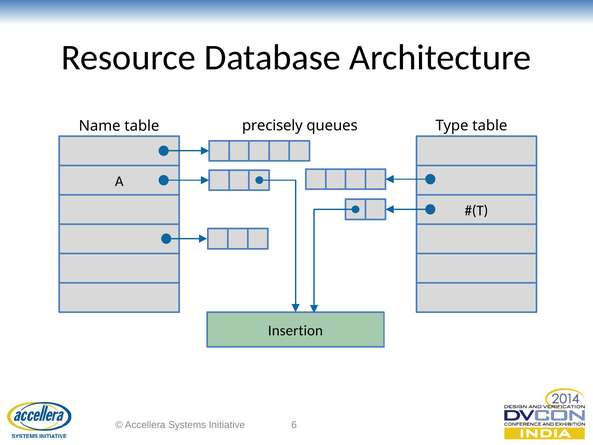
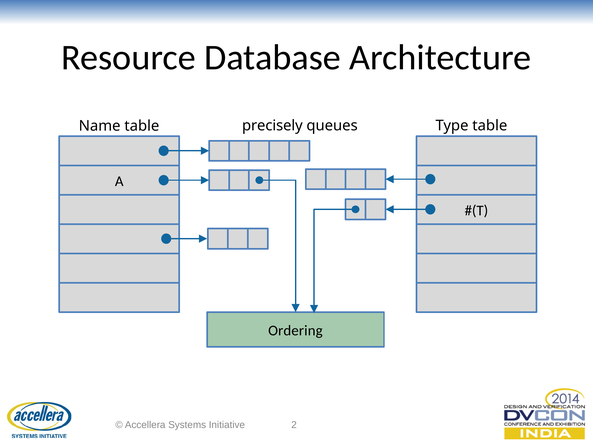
Insertion: Insertion -> Ordering
6: 6 -> 2
